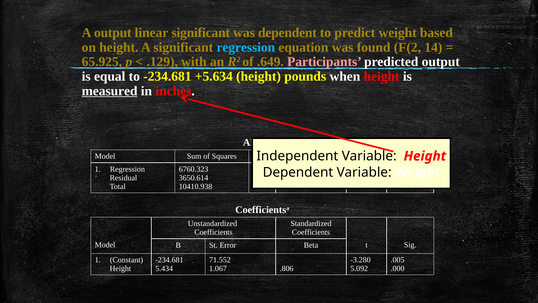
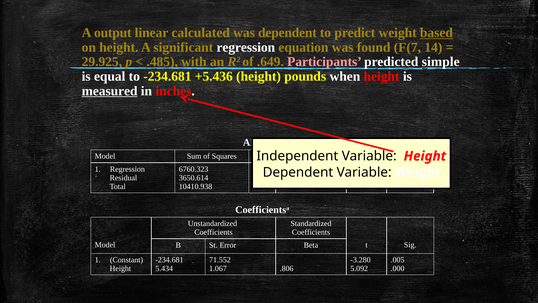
linear significant: significant -> calculated
based underline: none -> present
regression at (246, 47) colour: light blue -> white
F(2: F(2 -> F(7
65.925: 65.925 -> 29.925
.129: .129 -> .485
predicted output: output -> simple
+5.634: +5.634 -> +5.436
